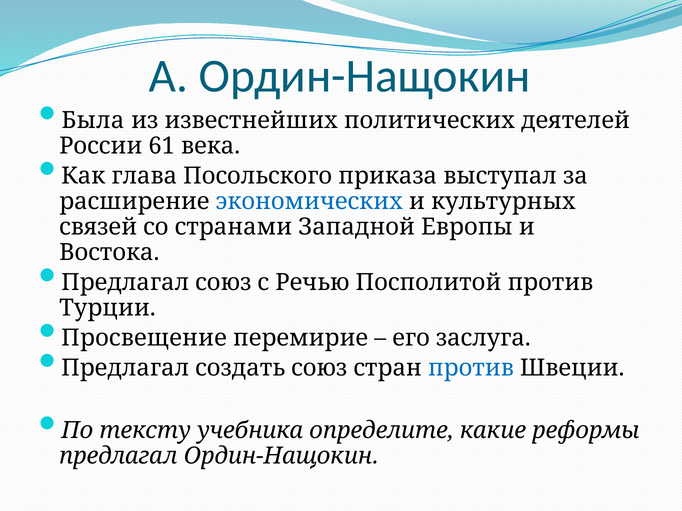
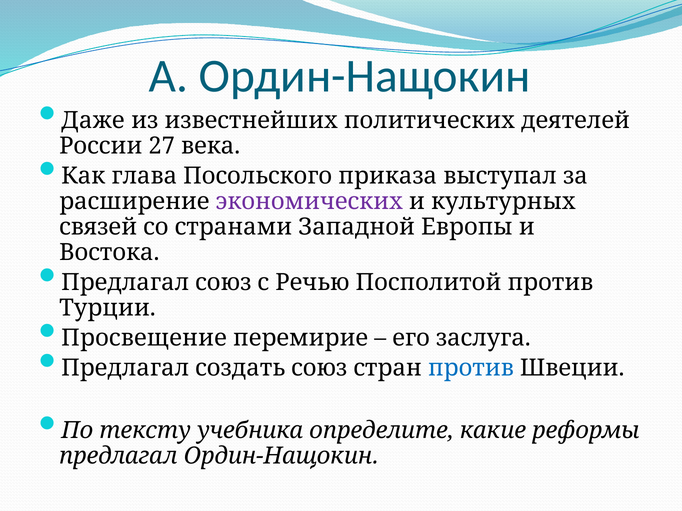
Была: Была -> Даже
61: 61 -> 27
экономических colour: blue -> purple
